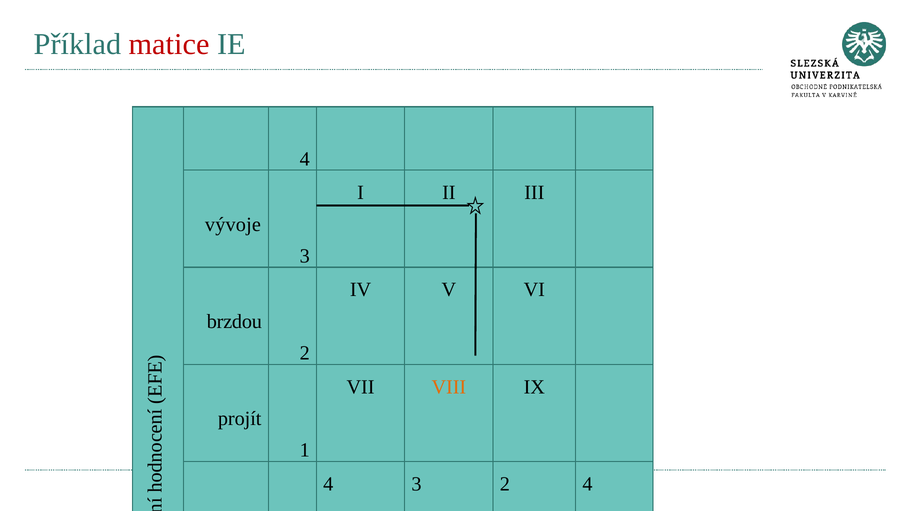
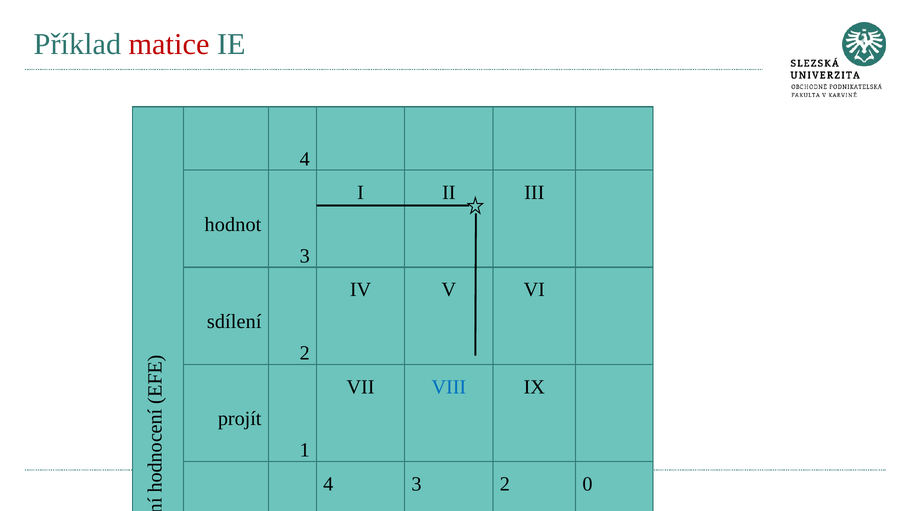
vývoje: vývoje -> hodnot
brzdou: brzdou -> sdílení
VIII colour: orange -> blue
4 at (587, 484): 4 -> 0
